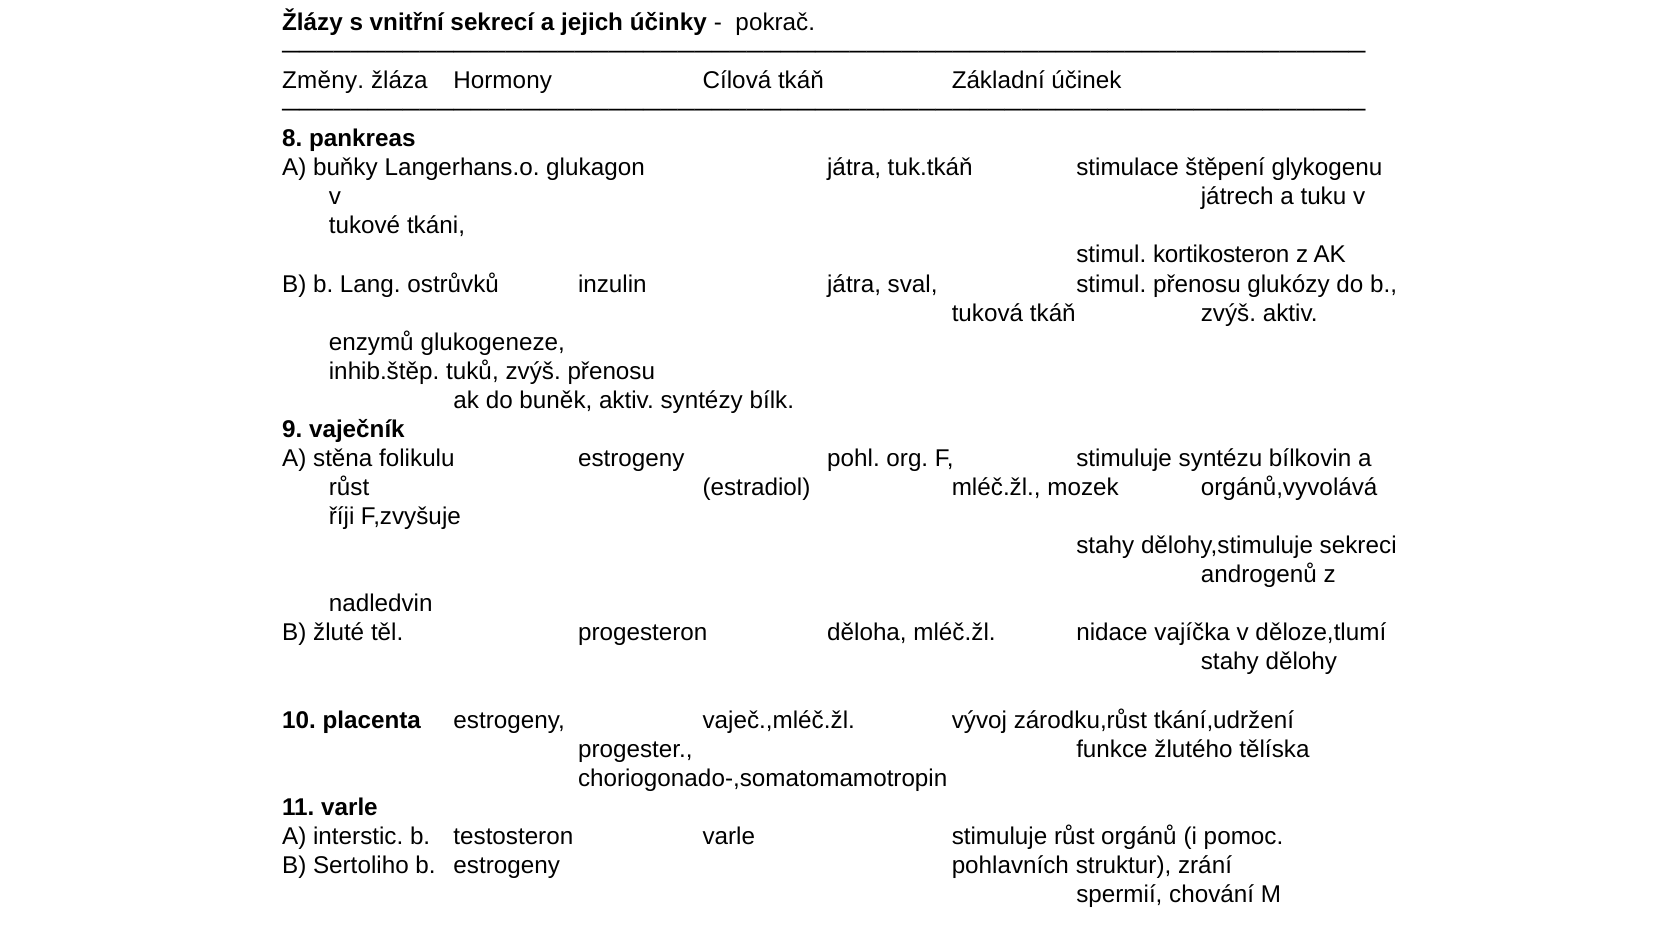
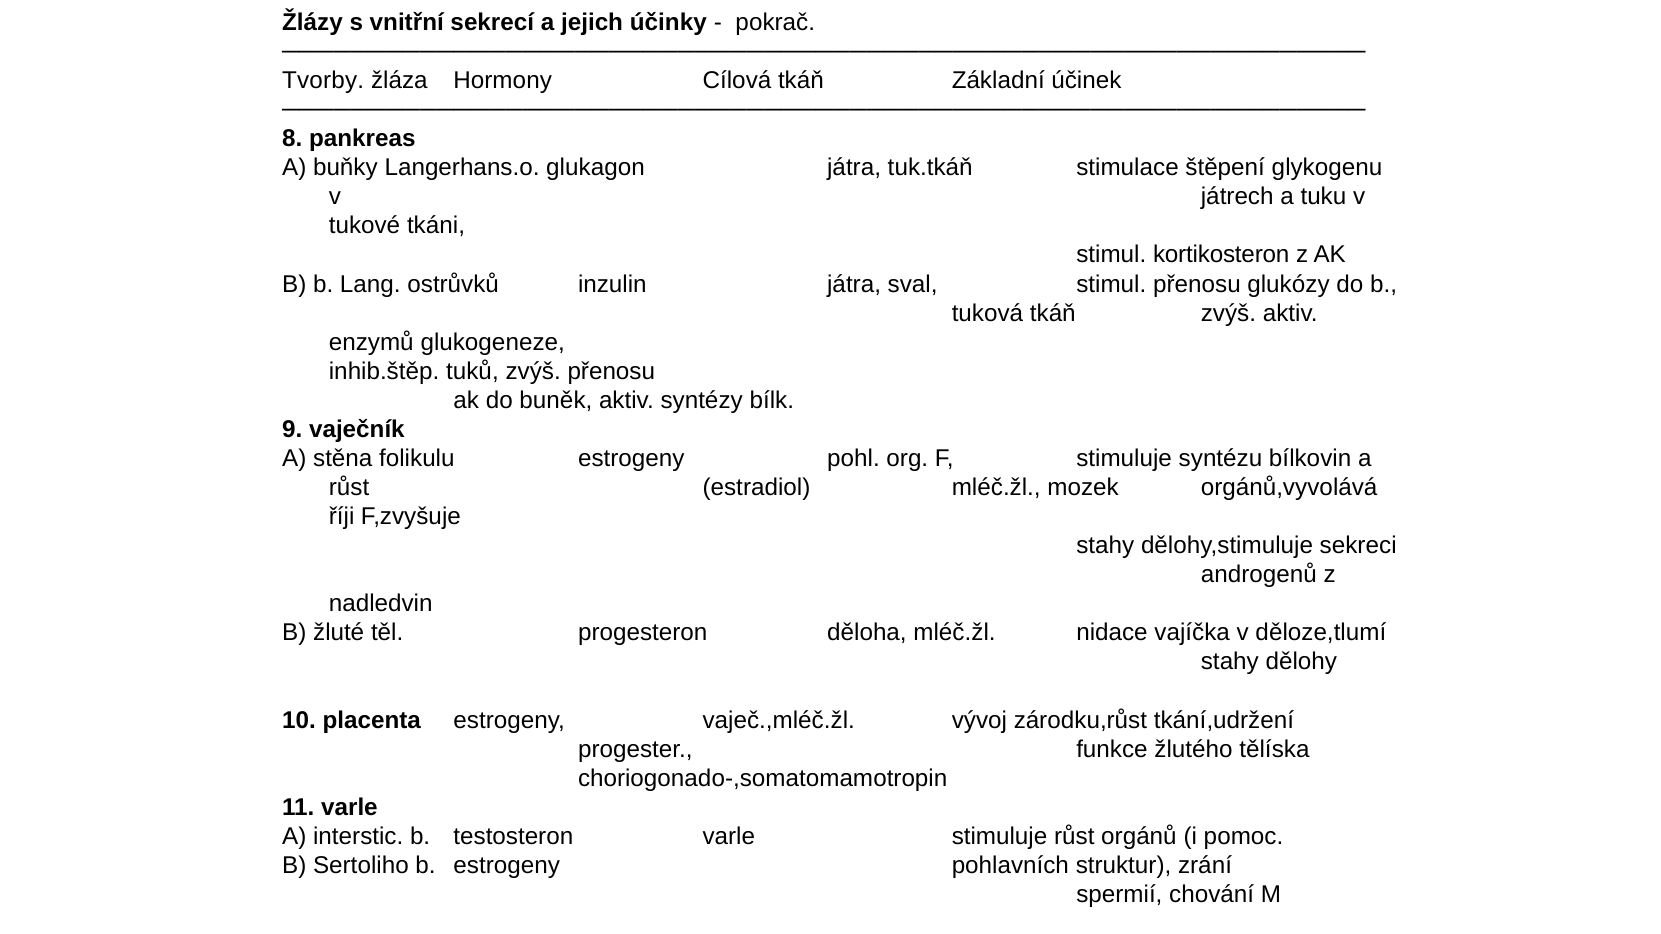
Změny: Změny -> Tvorby
